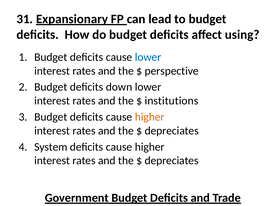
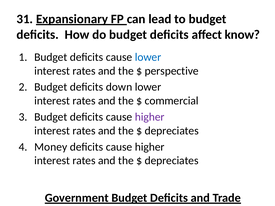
using: using -> know
institutions: institutions -> commercial
higher at (150, 117) colour: orange -> purple
System: System -> Money
